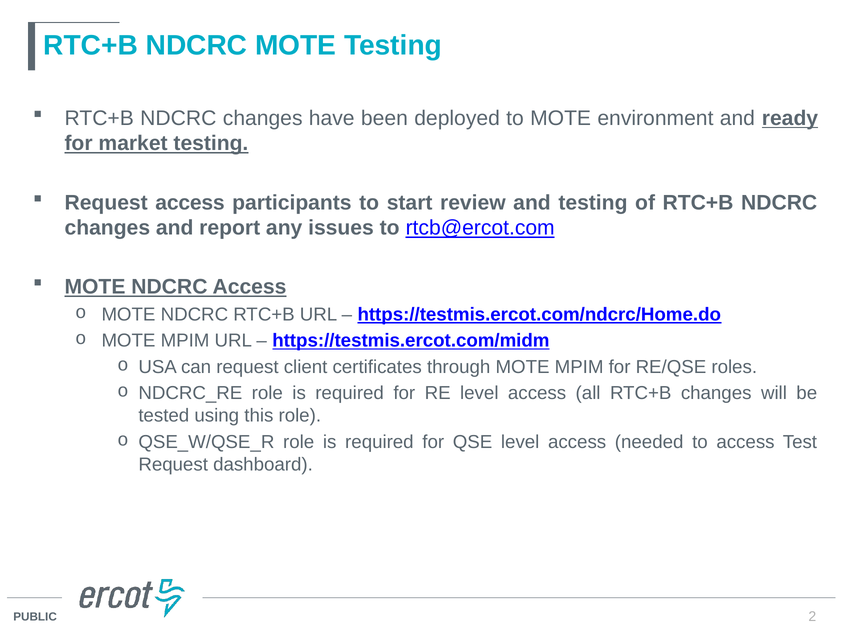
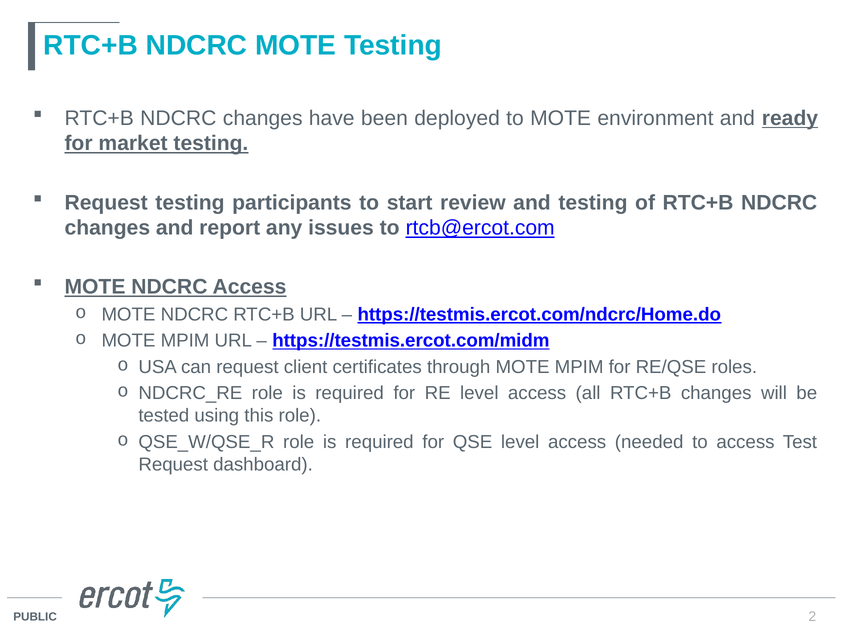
Request access: access -> testing
